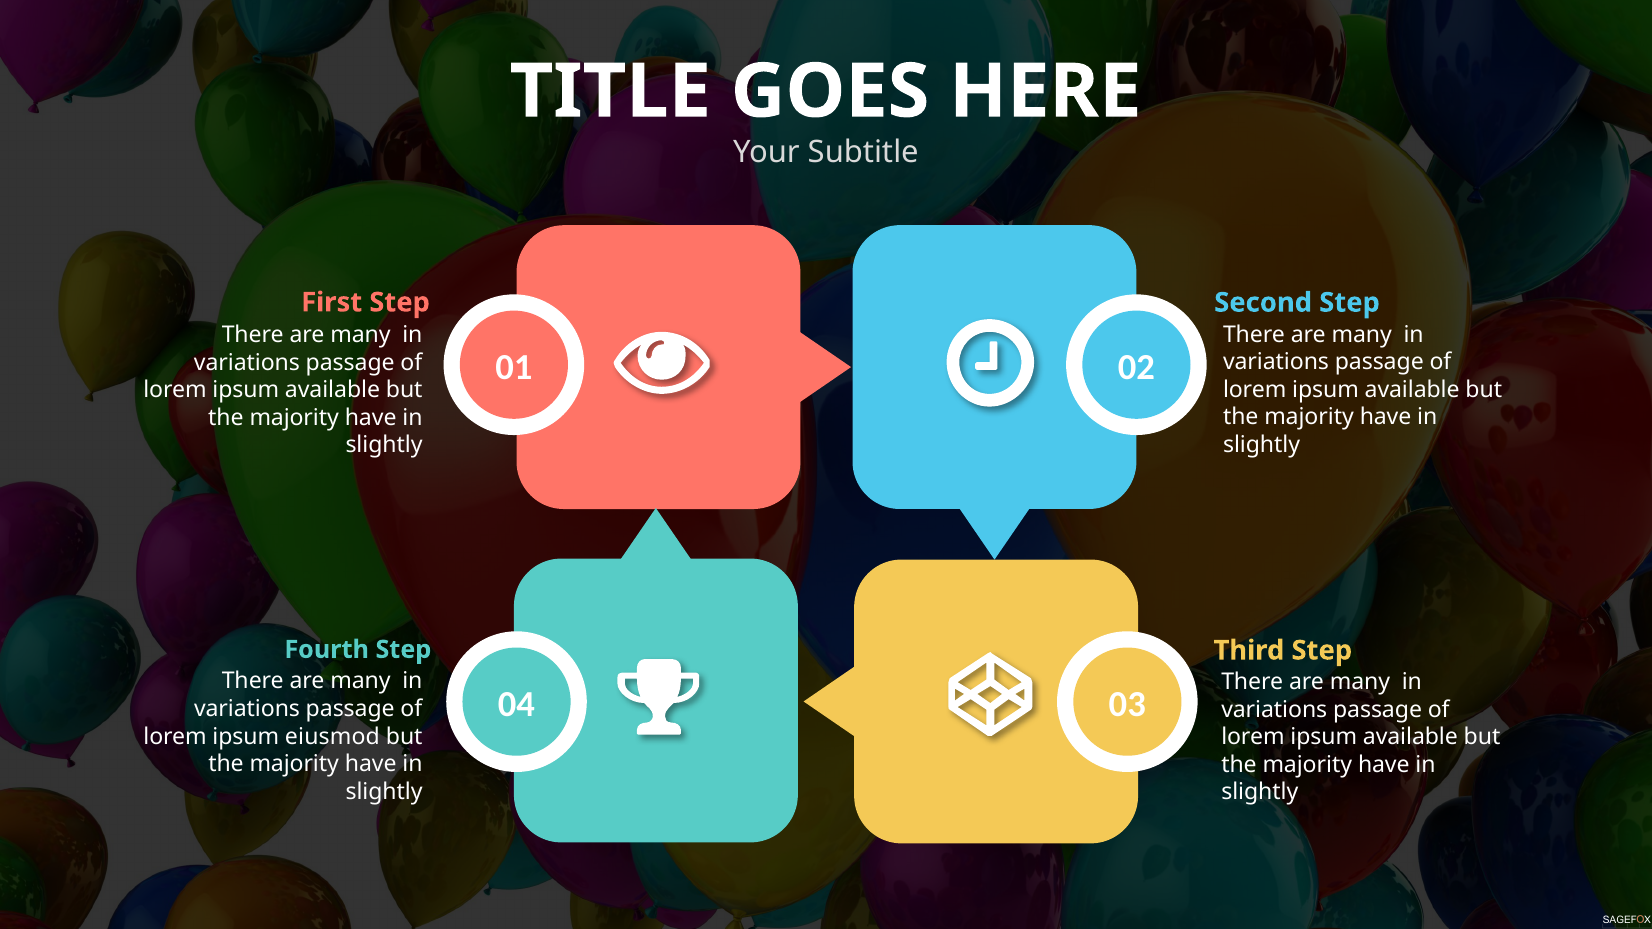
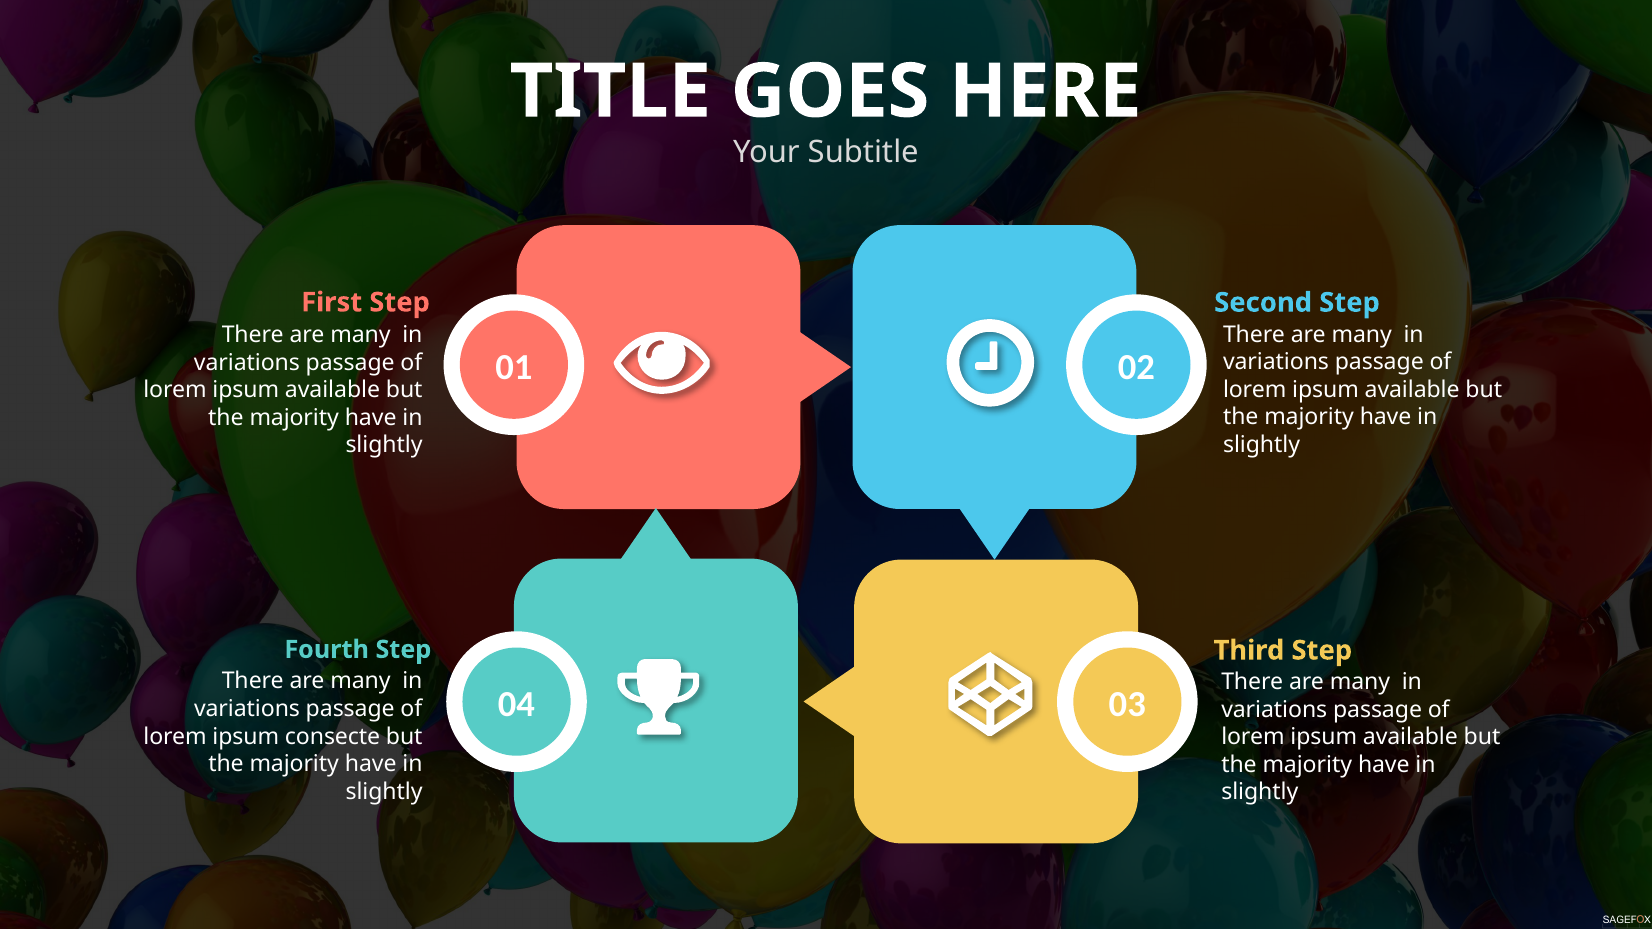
eiusmod: eiusmod -> consecte
